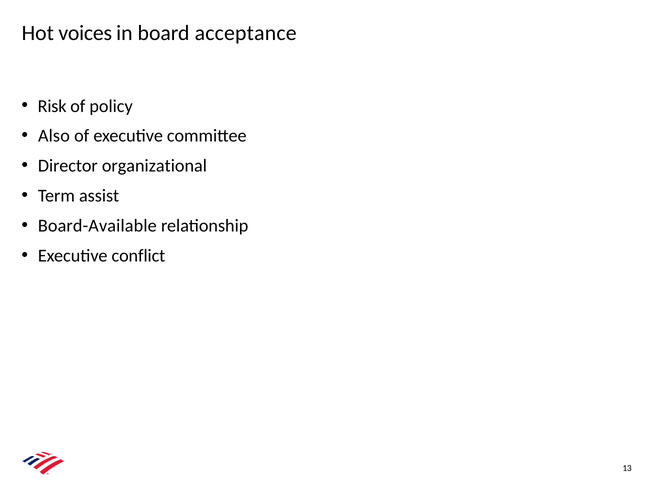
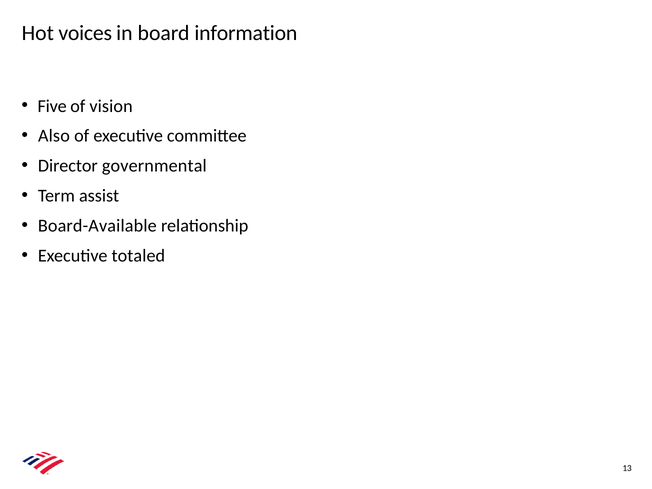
acceptance: acceptance -> information
Risk: Risk -> Five
policy: policy -> vision
organizational: organizational -> governmental
conflict: conflict -> totaled
